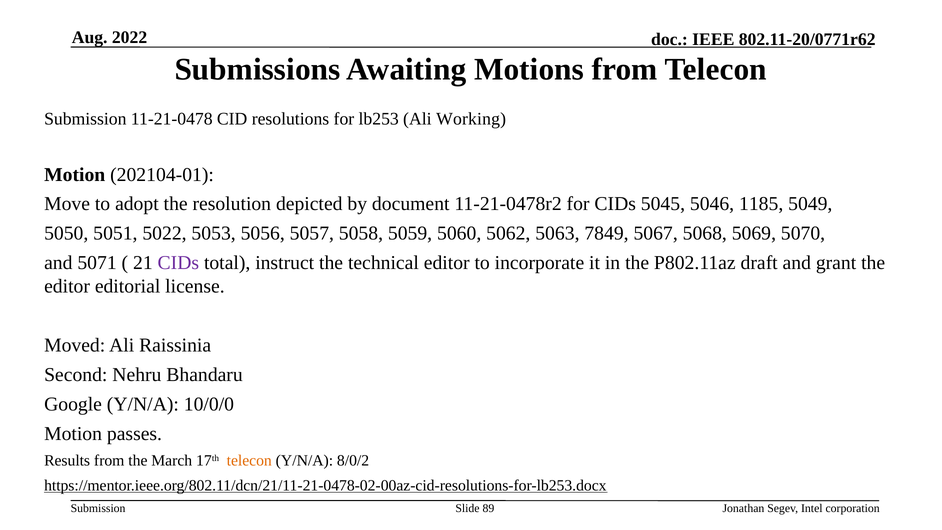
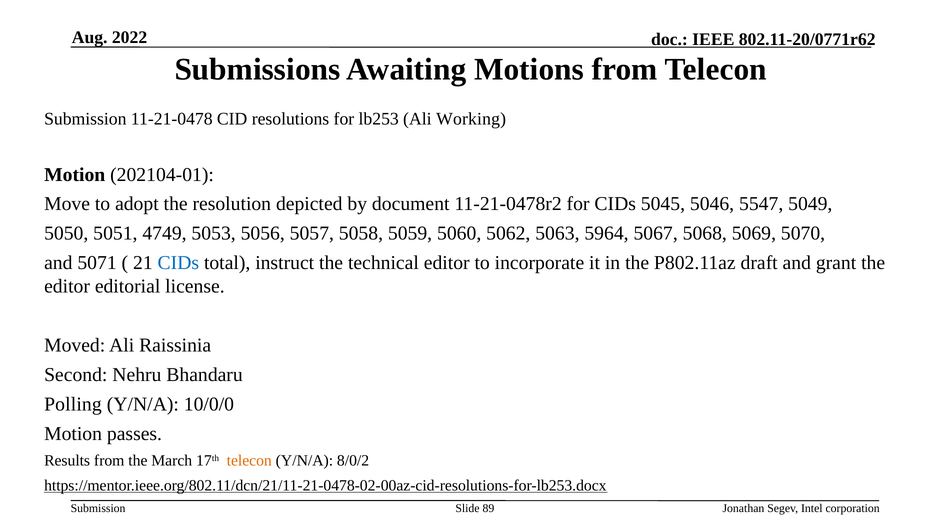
1185: 1185 -> 5547
5022: 5022 -> 4749
7849: 7849 -> 5964
CIDs at (178, 263) colour: purple -> blue
Google: Google -> Polling
